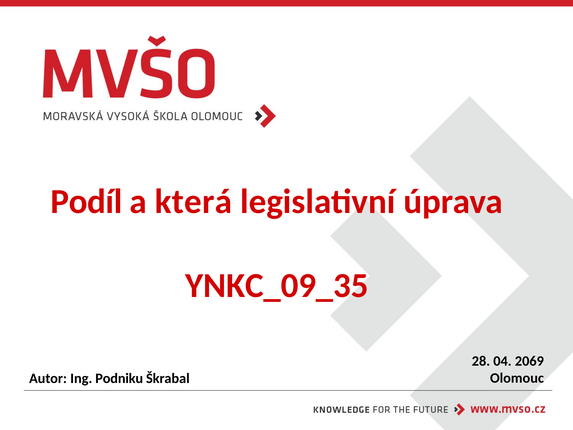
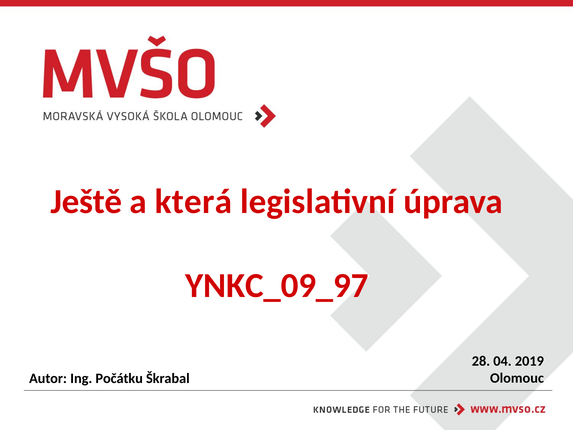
Podíl: Podíl -> Ještě
YNKC_09_35: YNKC_09_35 -> YNKC_09_97
2069: 2069 -> 2019
Podniku: Podniku -> Počátku
